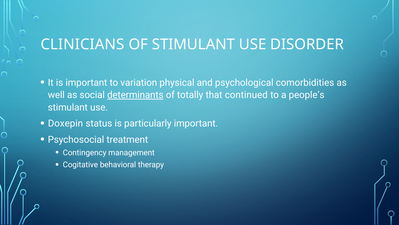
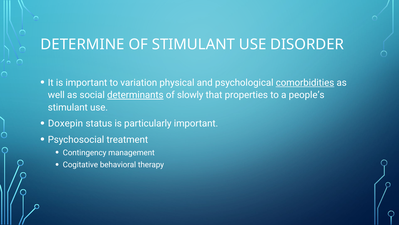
CLINICIANS: CLINICIANS -> DETERMINE
comorbidities underline: none -> present
totally: totally -> slowly
continued: continued -> properties
